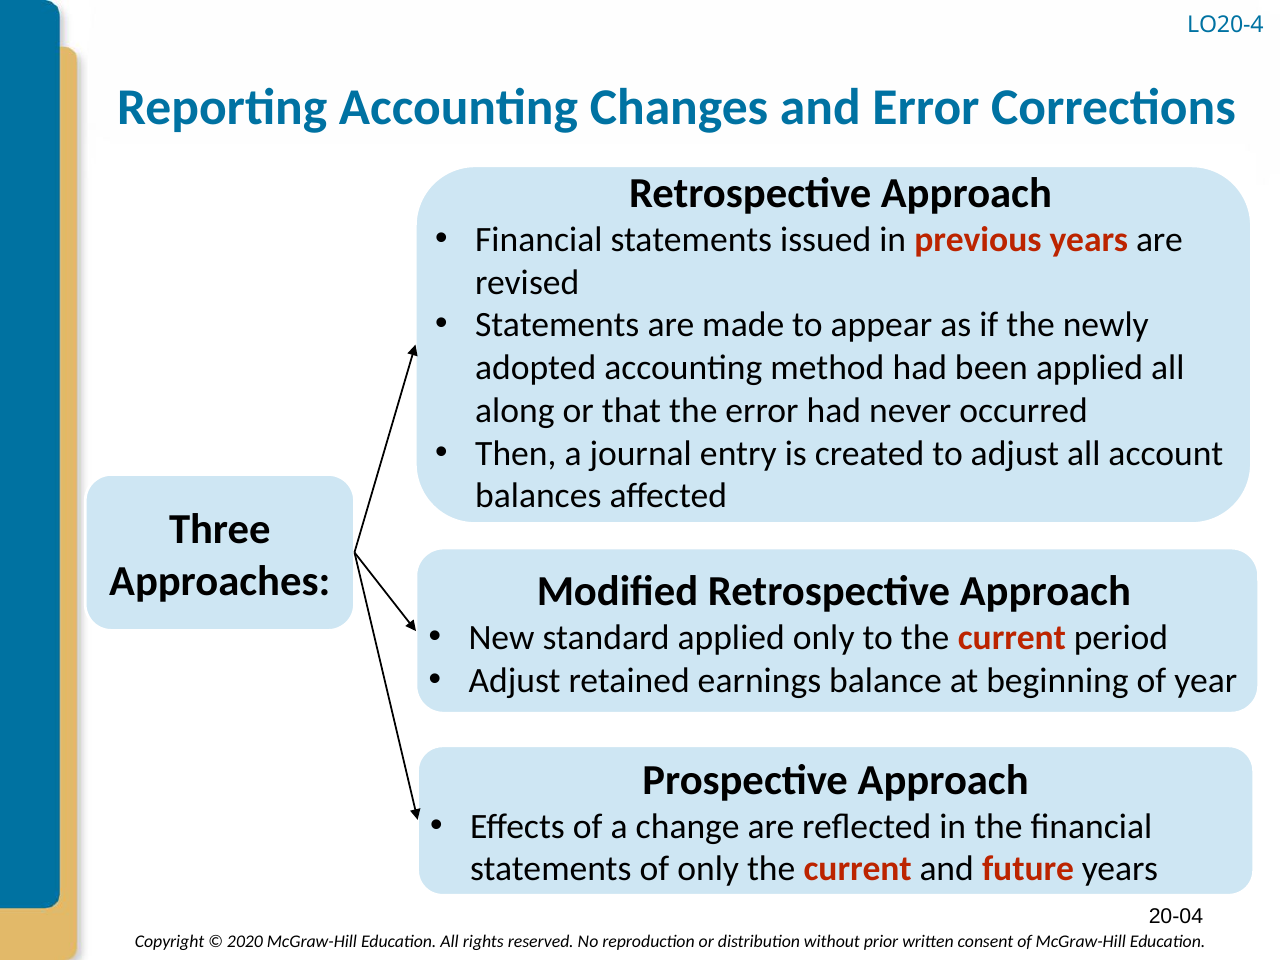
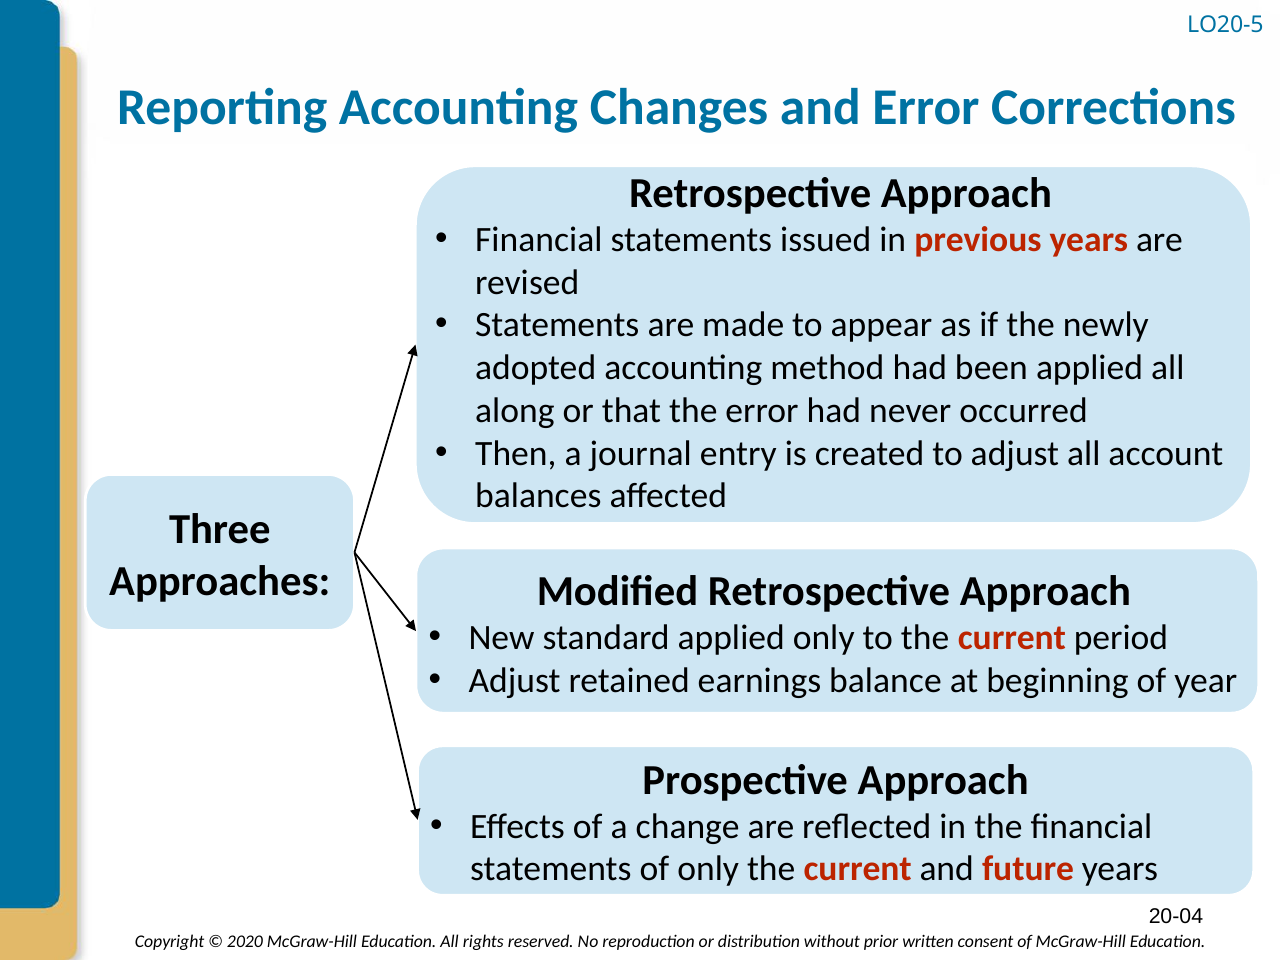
LO20-4: LO20-4 -> LO20-5
